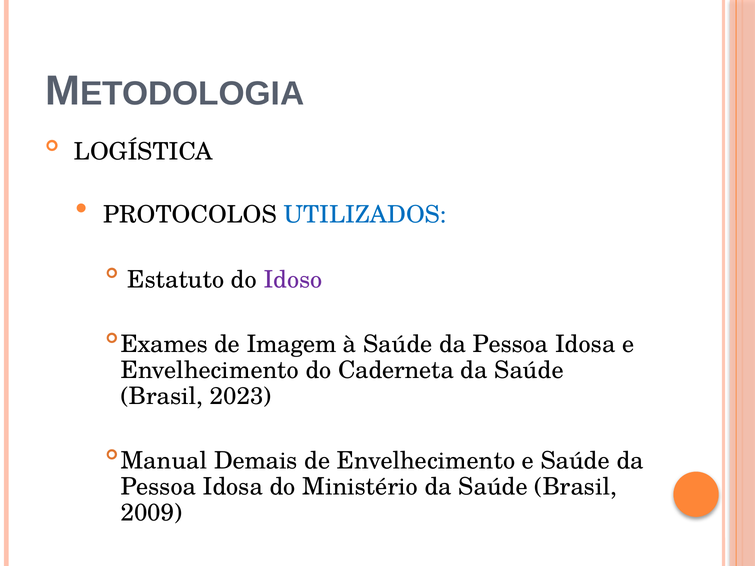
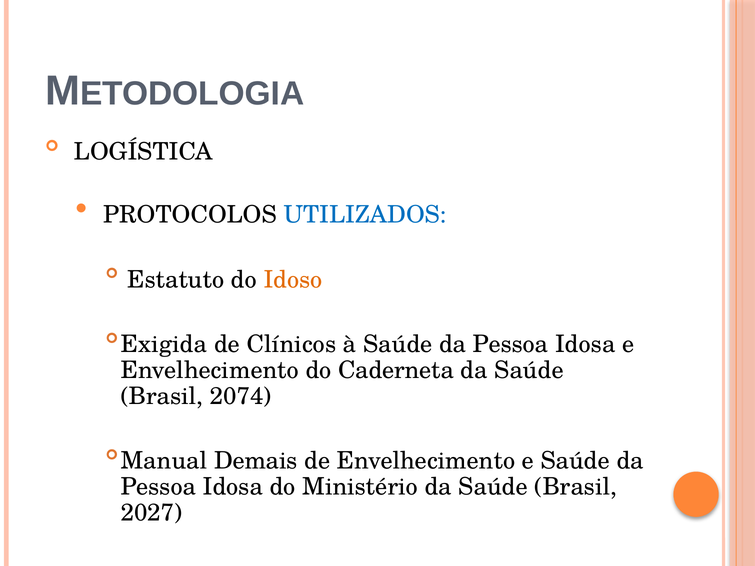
Idoso colour: purple -> orange
Exames: Exames -> Exigida
Imagem: Imagem -> Clínicos
2023: 2023 -> 2074
2009: 2009 -> 2027
